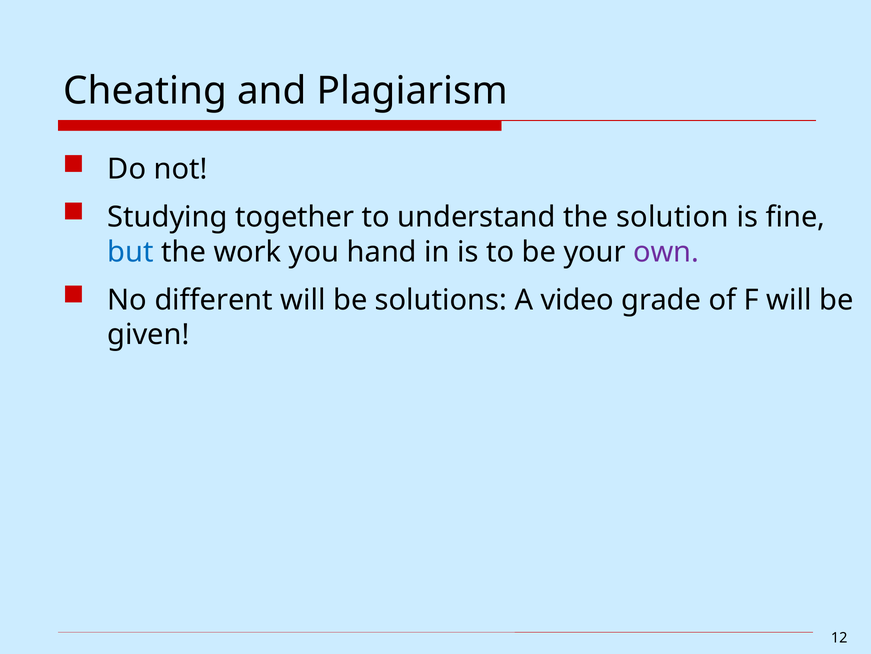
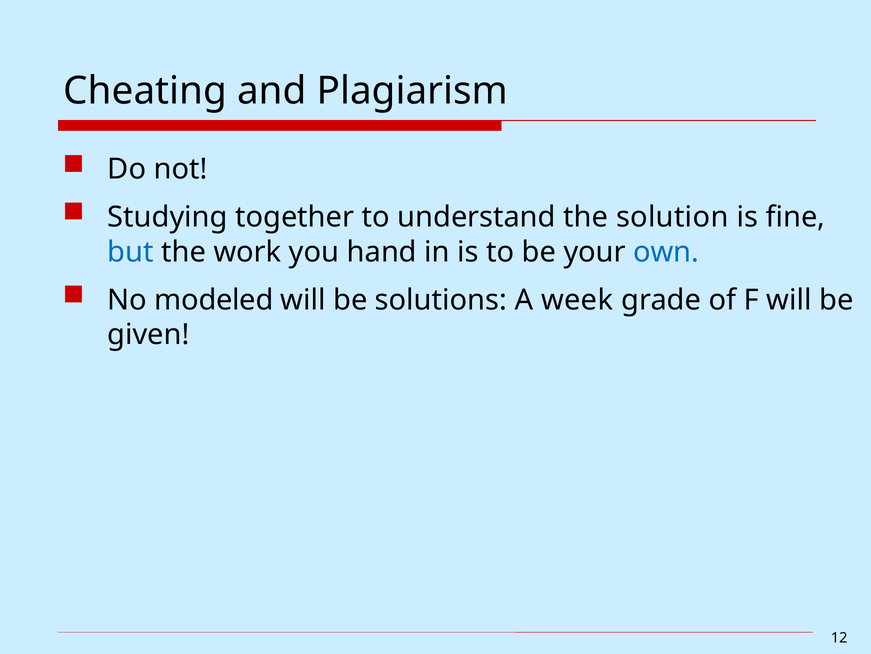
own colour: purple -> blue
different: different -> modeled
video: video -> week
